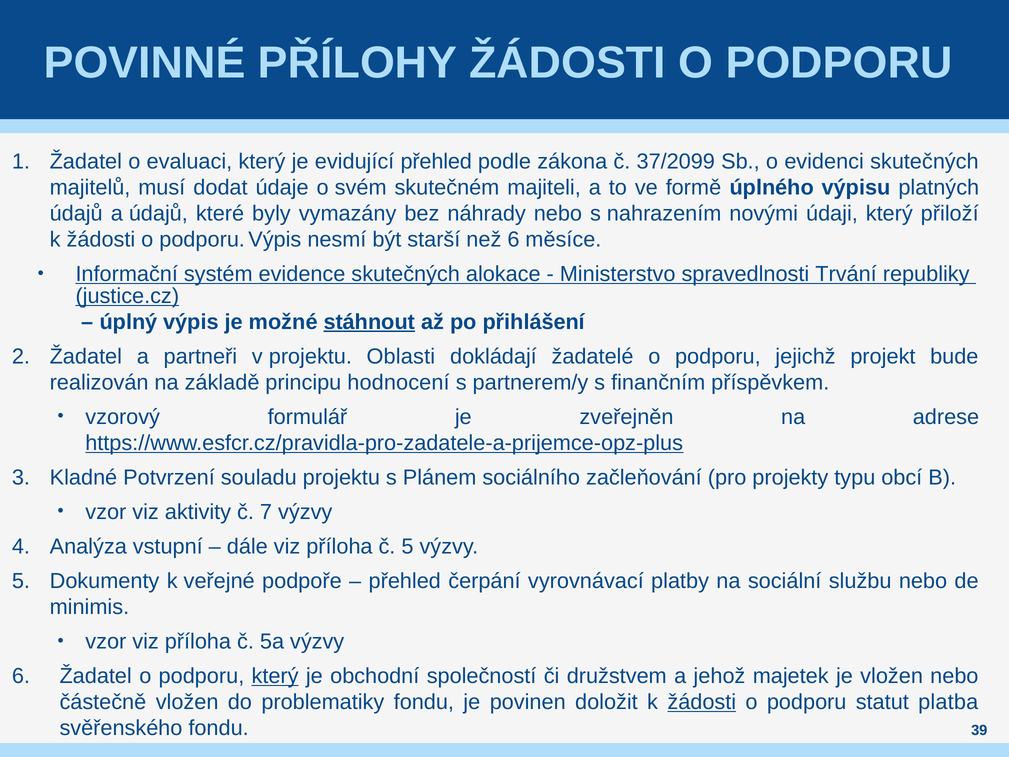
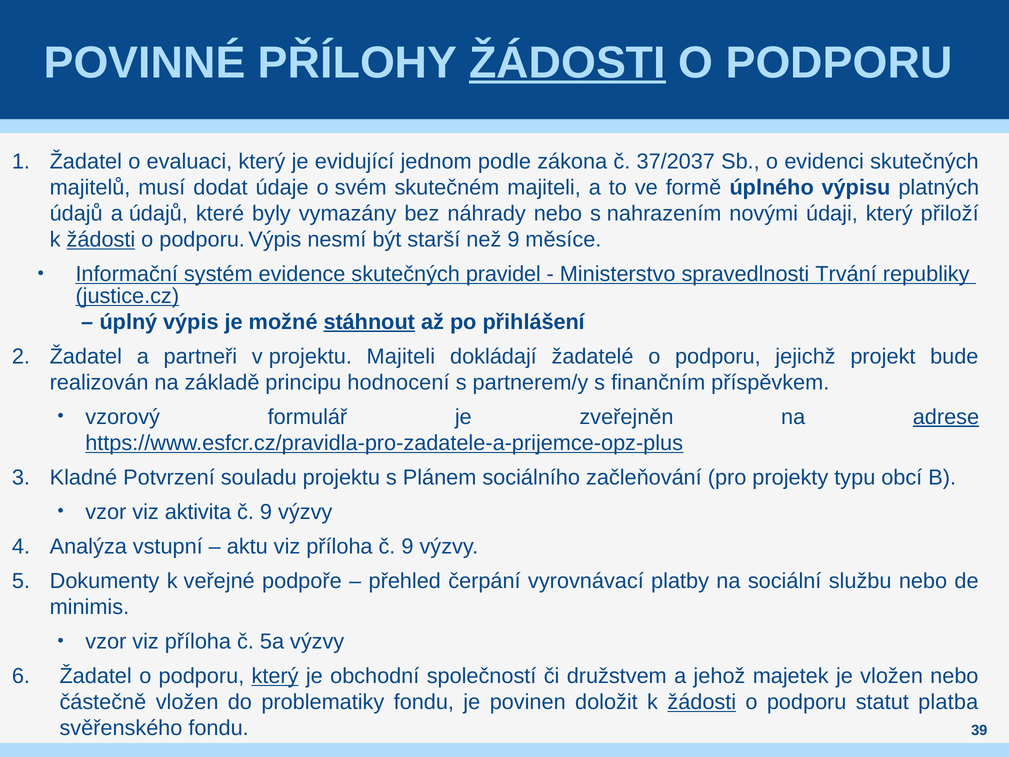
ŽÁDOSTI at (567, 63) underline: none -> present
evidující přehled: přehled -> jednom
37/2099: 37/2099 -> 37/2037
žádosti at (101, 240) underline: none -> present
než 6: 6 -> 9
alokace: alokace -> pravidel
projektu Oblasti: Oblasti -> Majiteli
adrese underline: none -> present
aktivity: aktivity -> aktivita
7 at (266, 512): 7 -> 9
dále: dále -> aktu
příloha č 5: 5 -> 9
